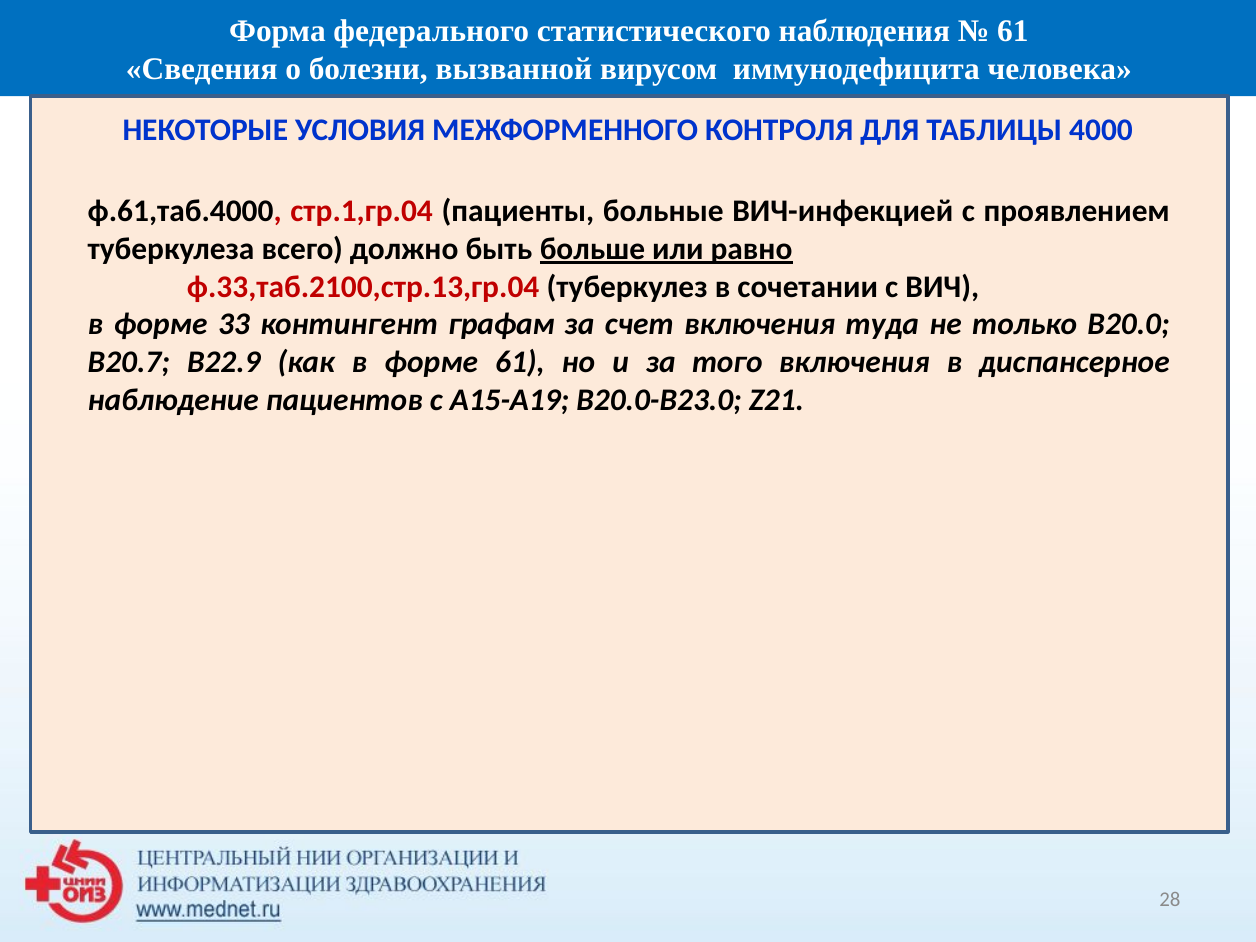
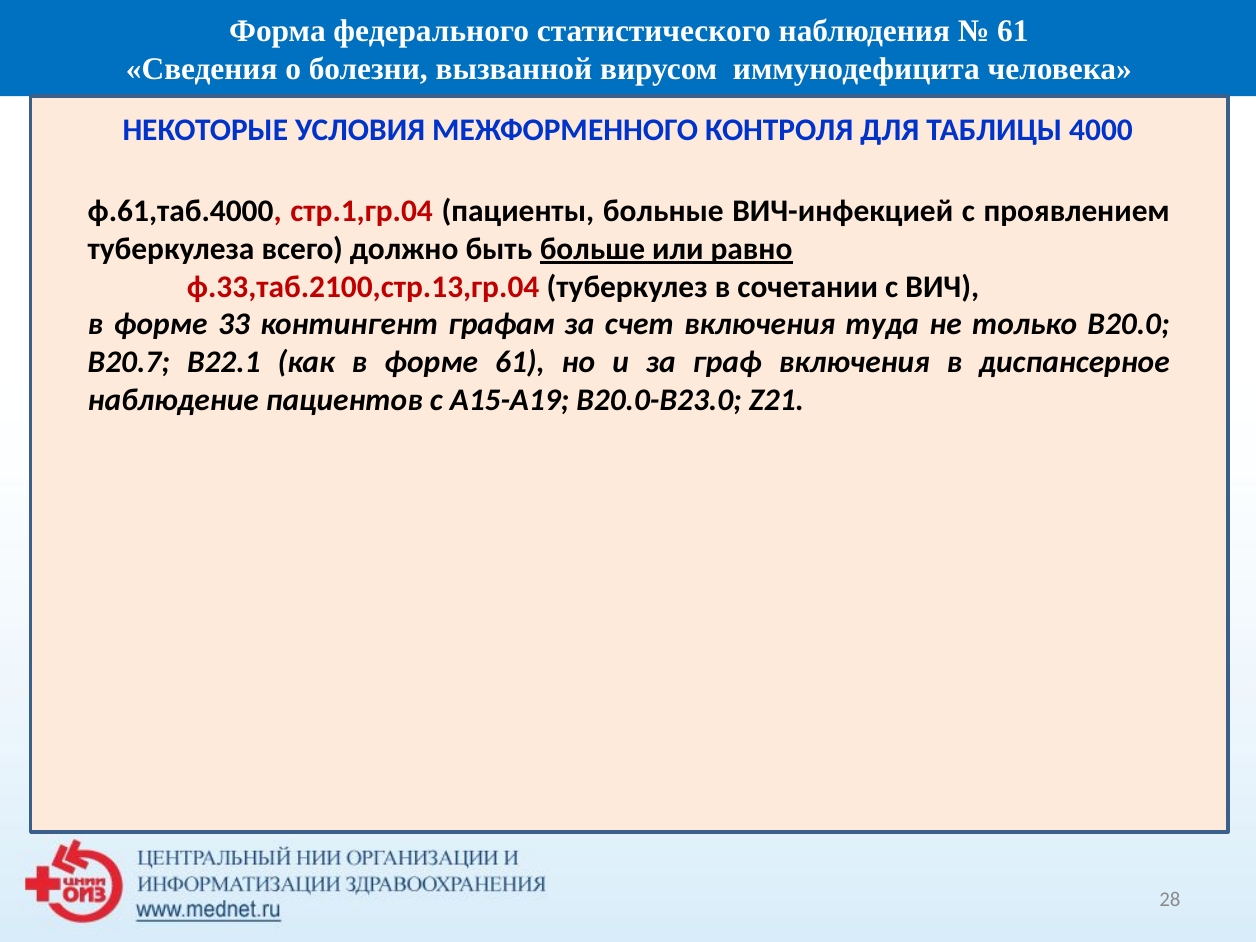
В22.9: В22.9 -> В22.1
того: того -> граф
